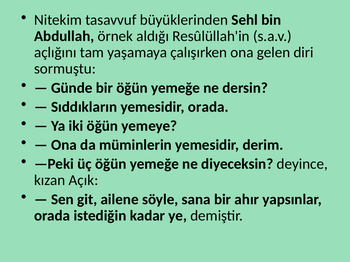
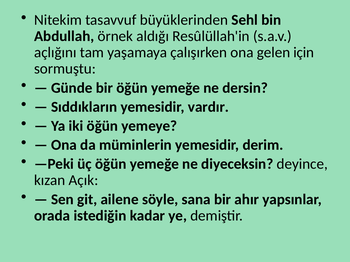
diri: diri -> için
yemesidir orada: orada -> vardır
